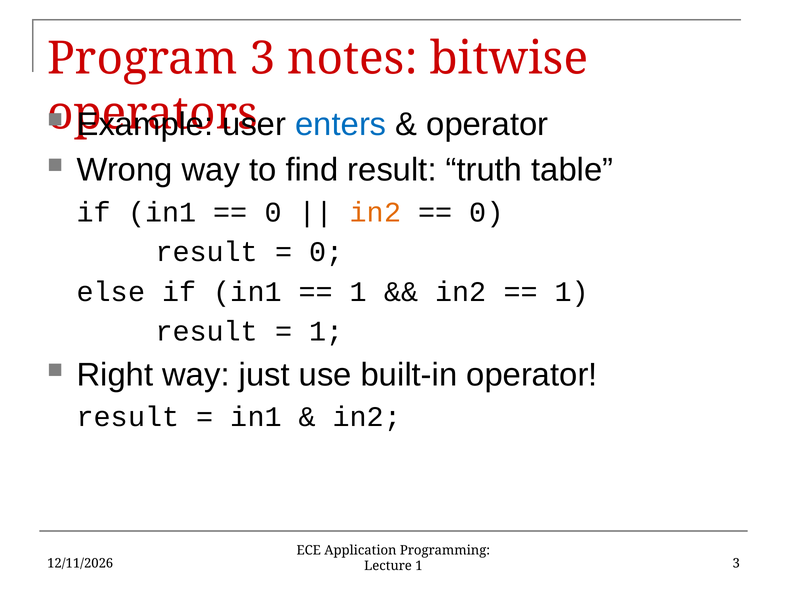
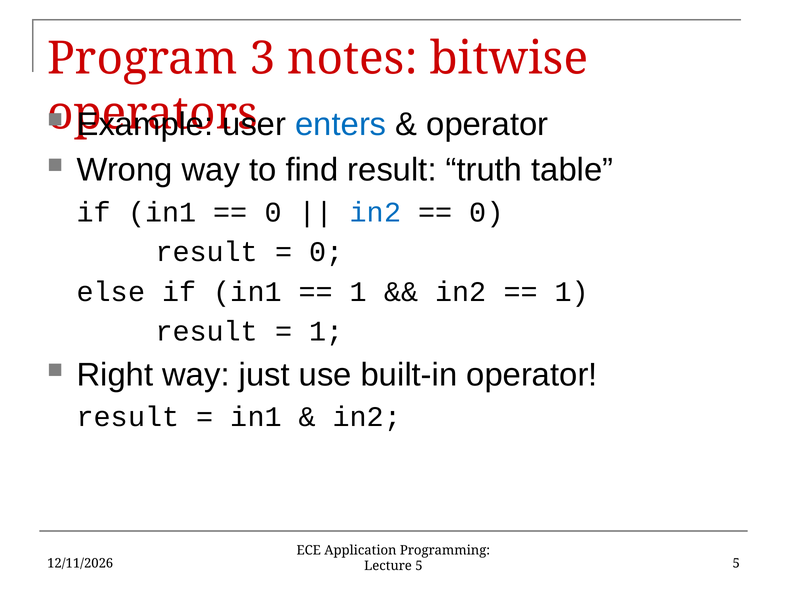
in2 at (376, 212) colour: orange -> blue
3 at (736, 564): 3 -> 5
Lecture 1: 1 -> 5
